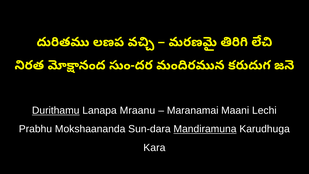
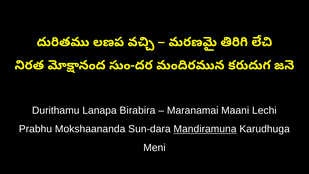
Durithamu underline: present -> none
Mraanu: Mraanu -> Birabira
Kara: Kara -> Meni
